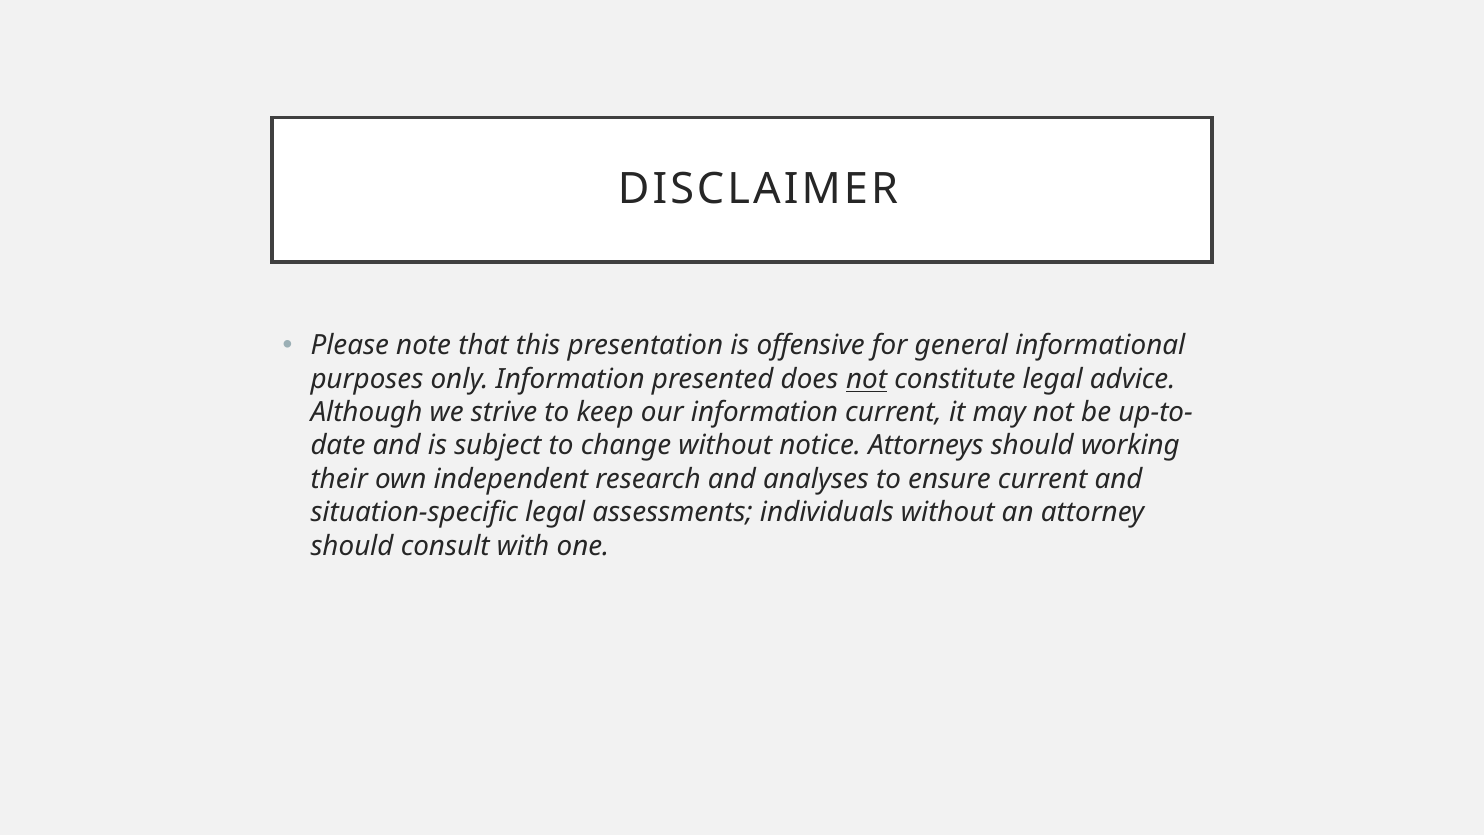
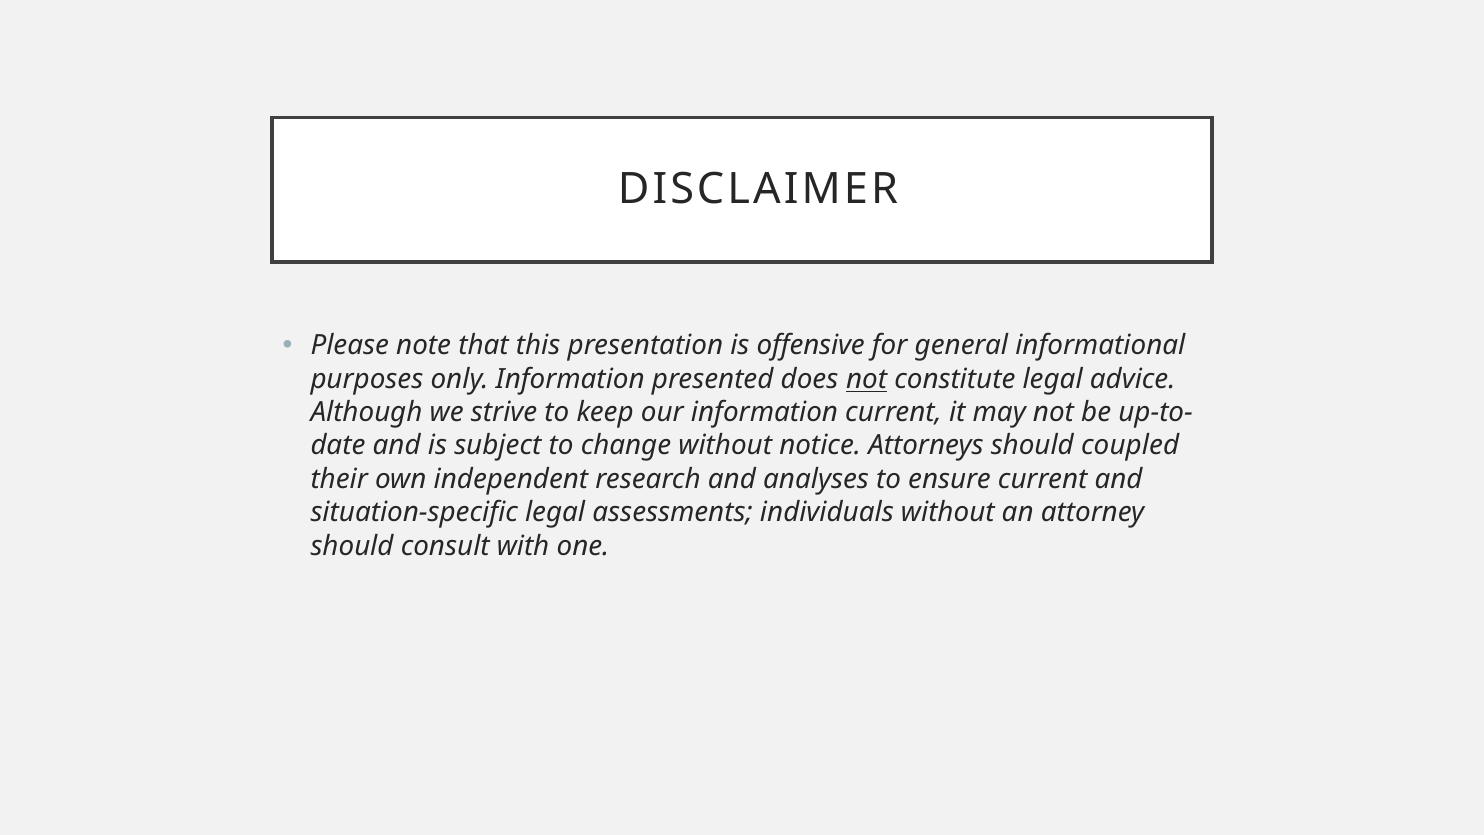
working: working -> coupled
